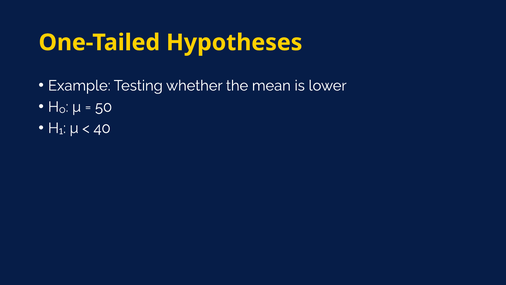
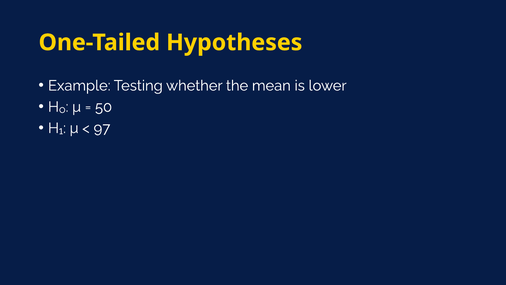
40: 40 -> 97
